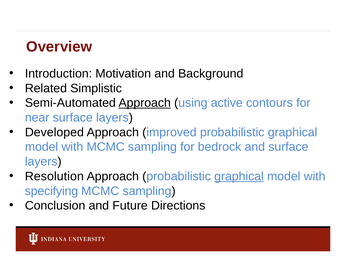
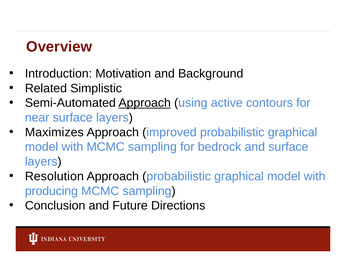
Developed: Developed -> Maximizes
graphical at (239, 177) underline: present -> none
specifying: specifying -> producing
